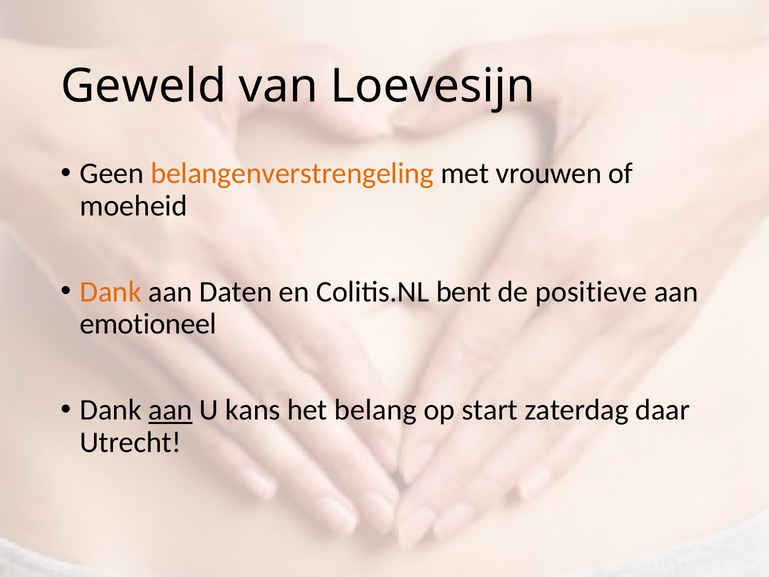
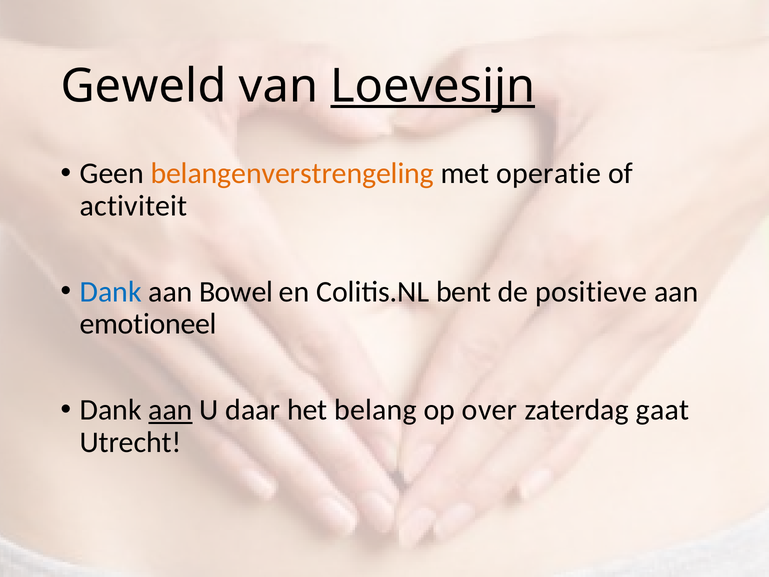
Loevesijn underline: none -> present
vrouwen: vrouwen -> operatie
moeheid: moeheid -> activiteit
Dank at (111, 292) colour: orange -> blue
Daten: Daten -> Bowel
kans: kans -> daar
start: start -> over
daar: daar -> gaat
